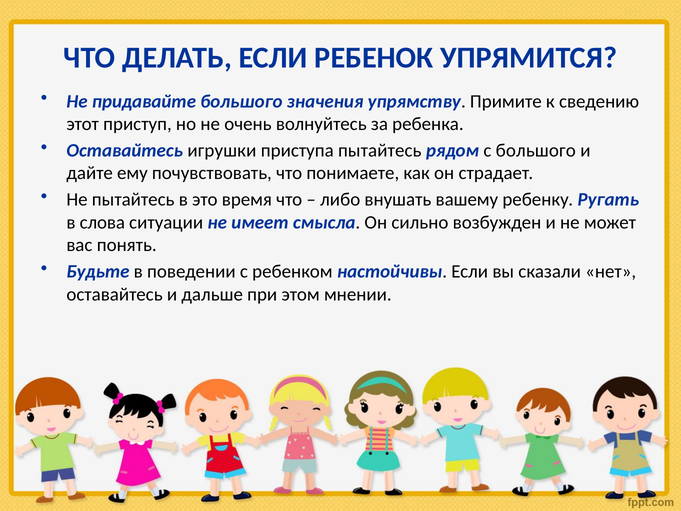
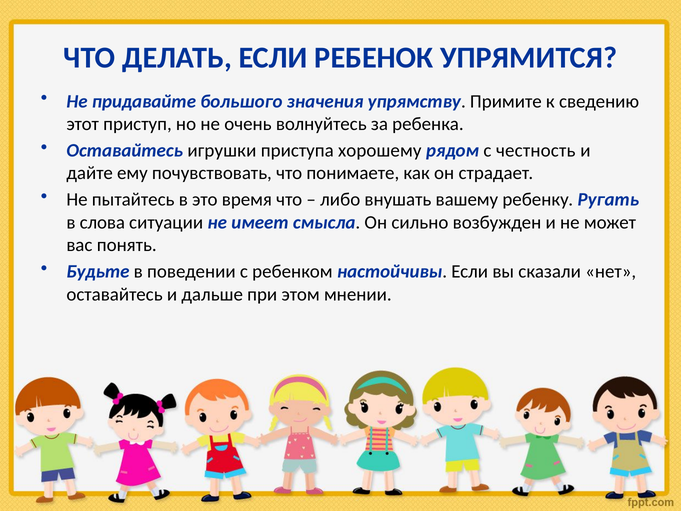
приступа пытайтесь: пытайтесь -> хорошему
с большого: большого -> честность
